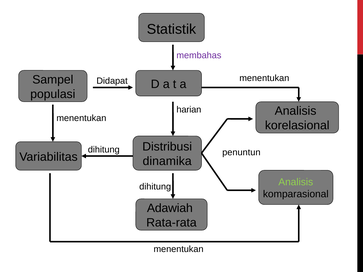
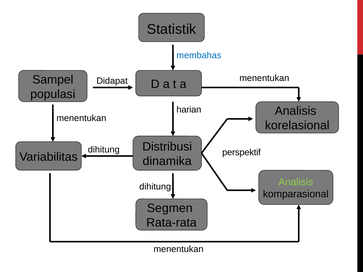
membahas colour: purple -> blue
penuntun: penuntun -> perspektif
Adawiah: Adawiah -> Segmen
